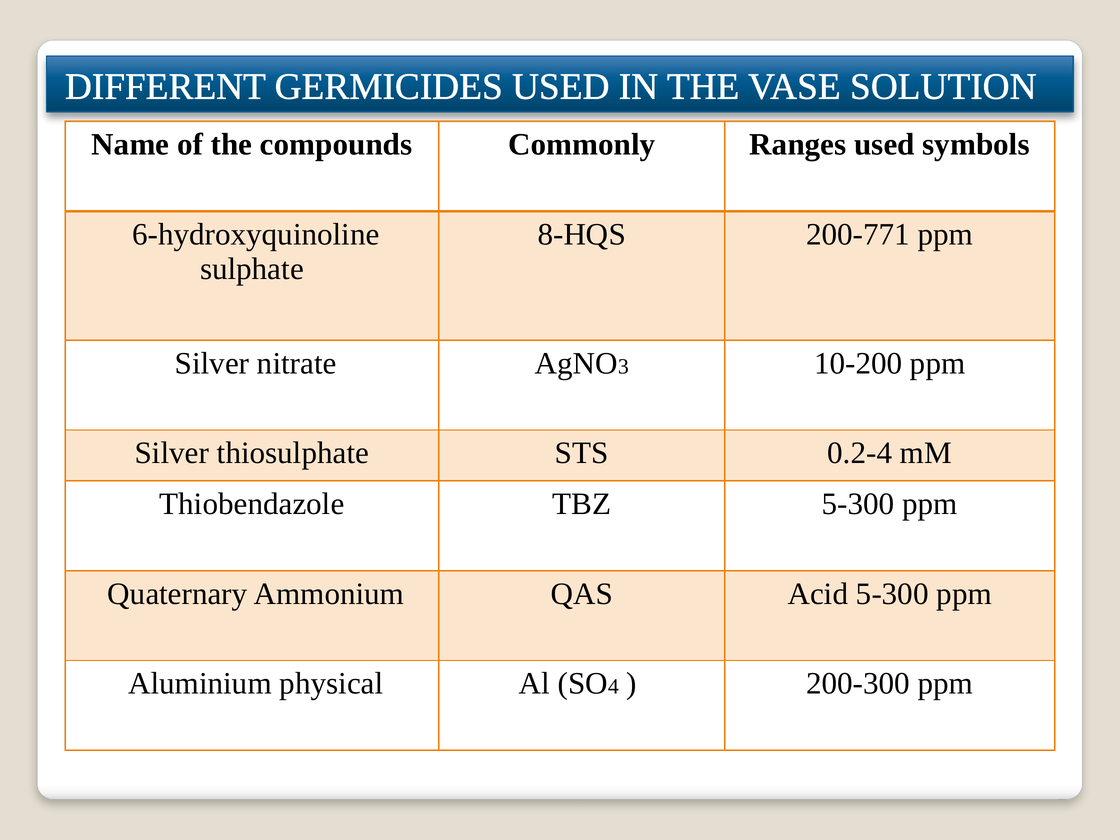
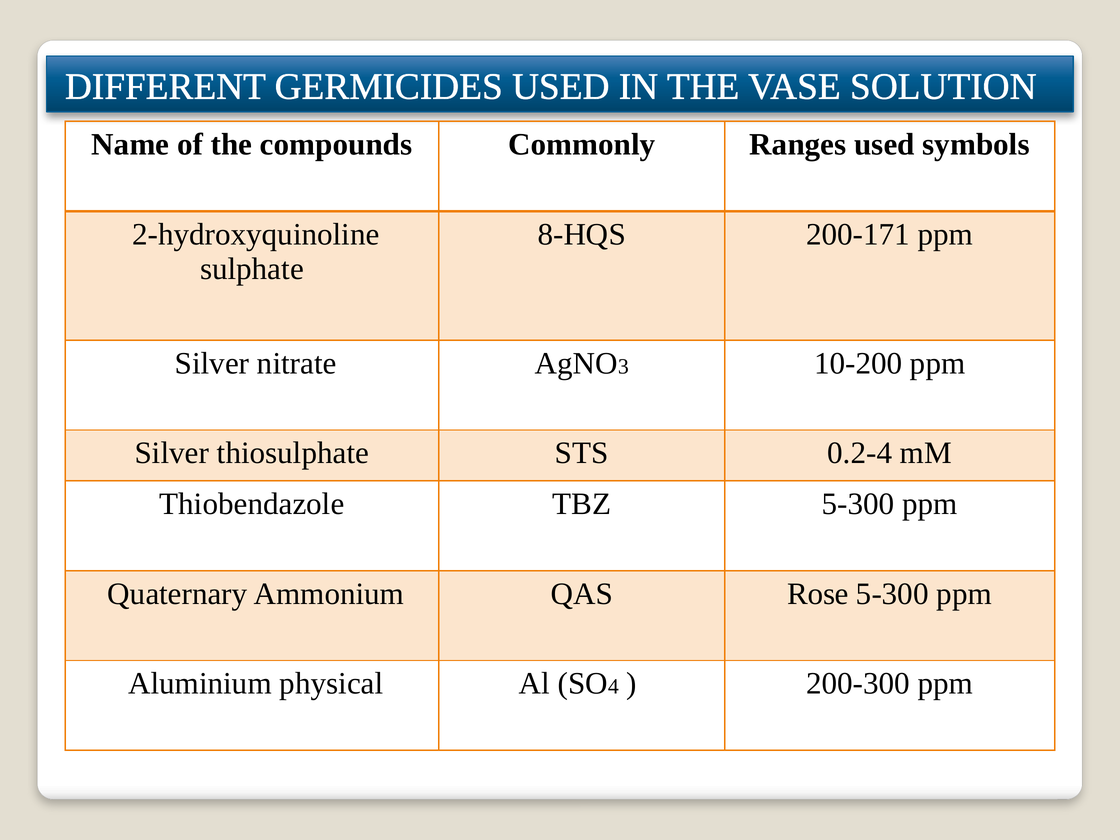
6-hydroxyquinoline: 6-hydroxyquinoline -> 2-hydroxyquinoline
200-771: 200-771 -> 200-171
Acid: Acid -> Rose
